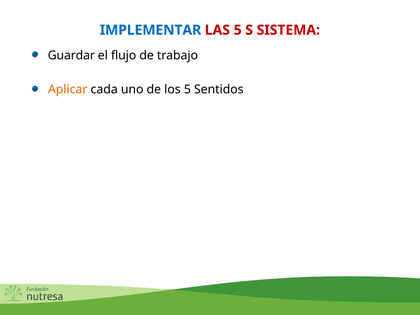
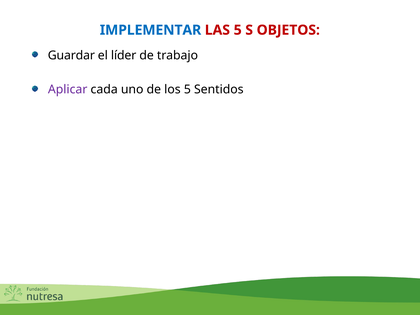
SISTEMA: SISTEMA -> OBJETOS
flujo: flujo -> líder
Aplicar colour: orange -> purple
